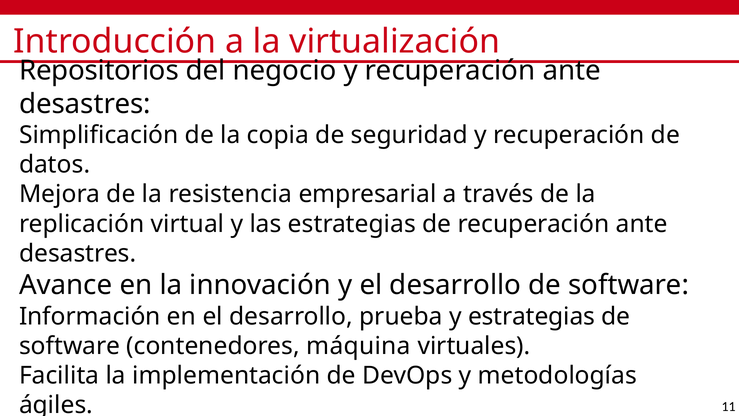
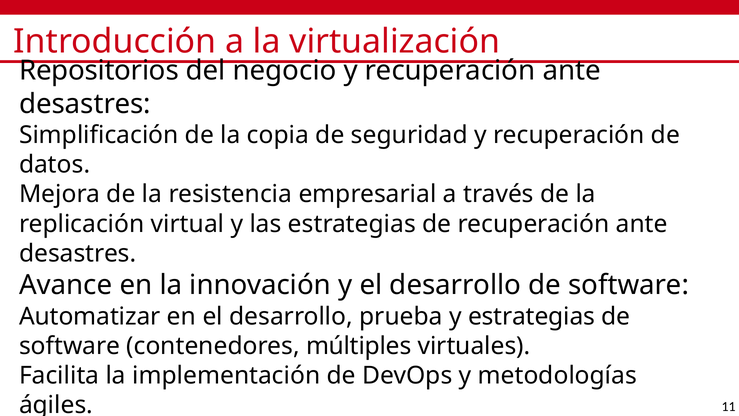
Información: Información -> Automatizar
máquina: máquina -> múltiples
